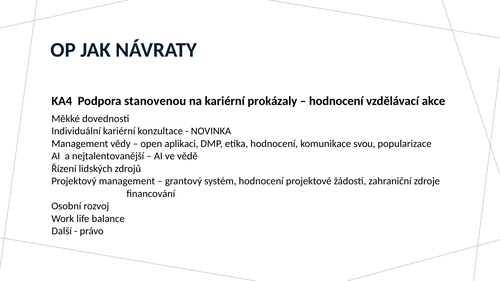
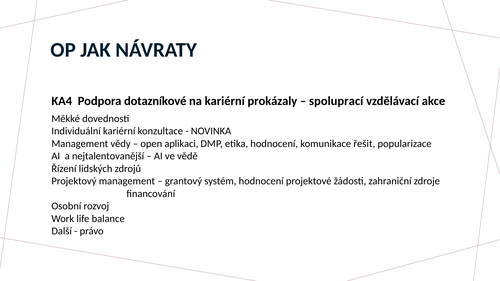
stanovenou: stanovenou -> dotazníkové
hodnocení at (336, 101): hodnocení -> spoluprací
svou: svou -> řešit
